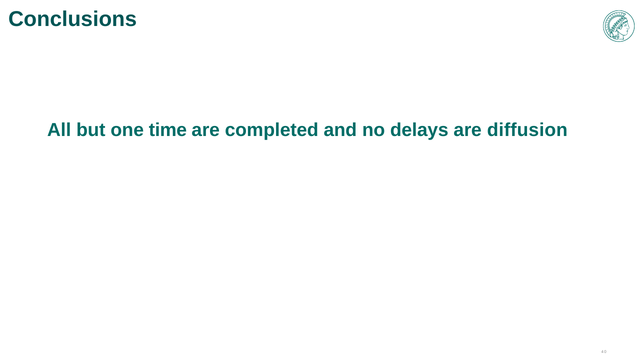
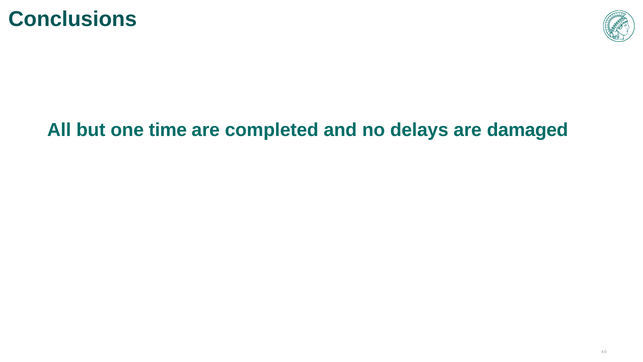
diffusion: diffusion -> damaged
